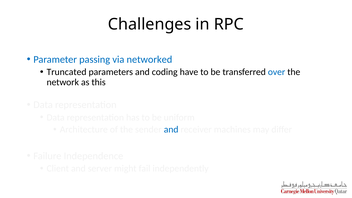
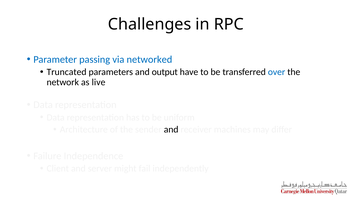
coding: coding -> output
this: this -> live
and at (171, 129) colour: blue -> black
